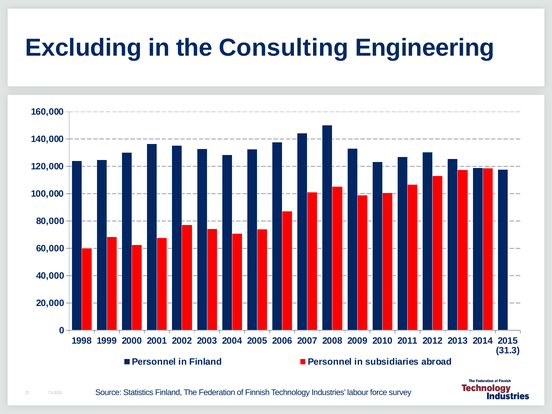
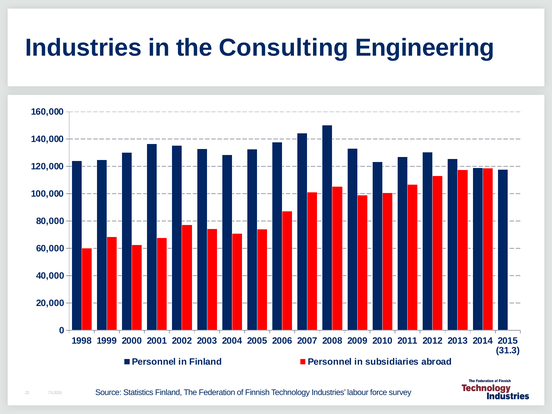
Excluding at (83, 48): Excluding -> Industries
